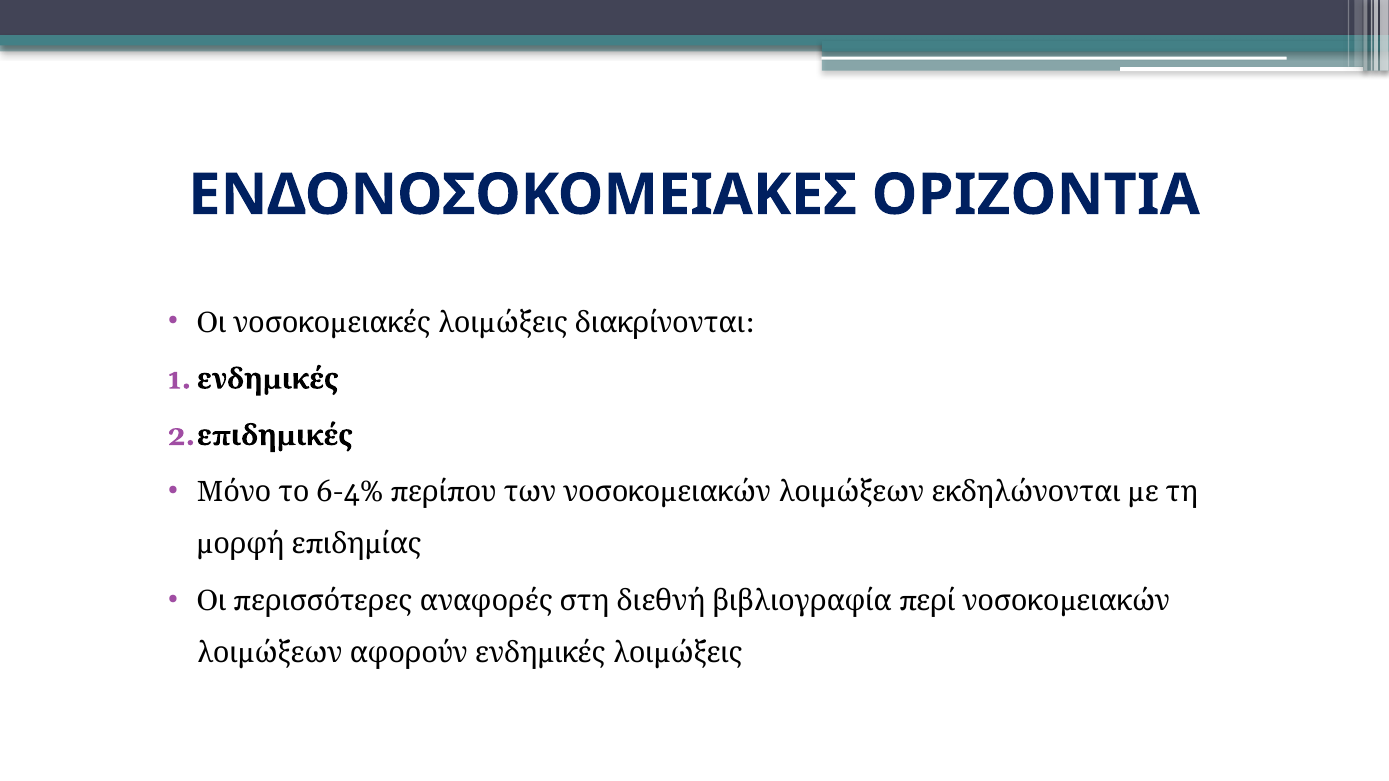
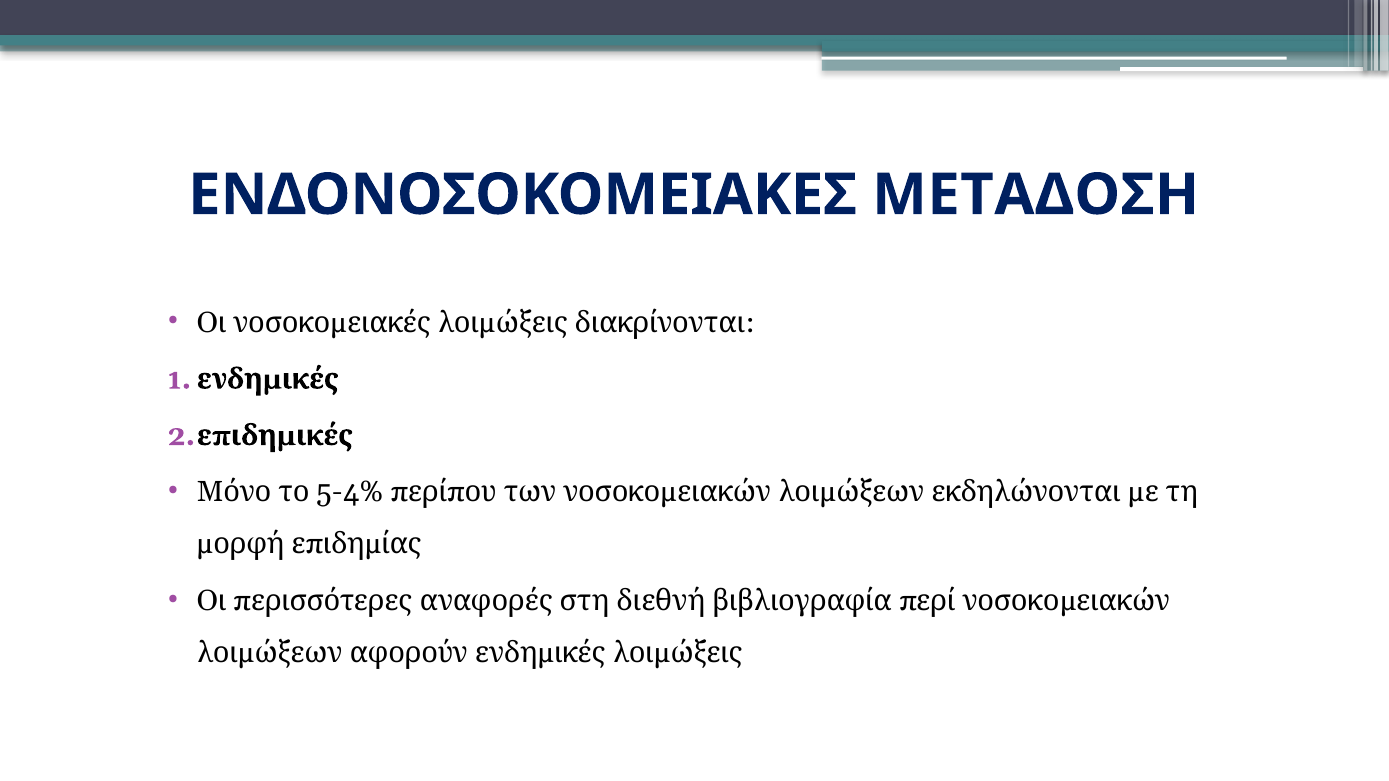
ΟΡΙΖΟΝΤΙΑ: ΟΡΙΖΟΝΤΙΑ -> ΜΕΤΑΔΟΣΗ
6-4%: 6-4% -> 5-4%
